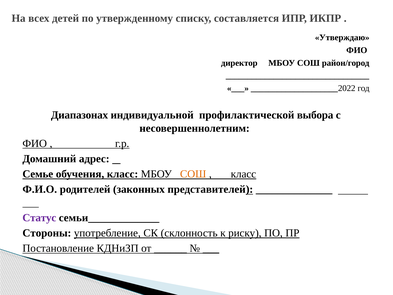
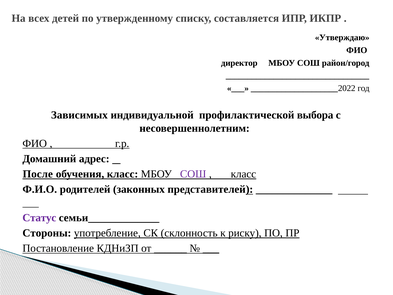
Диапазонах: Диапазонах -> Зависимых
Семье: Семье -> После
СОШ at (193, 174) colour: orange -> purple
